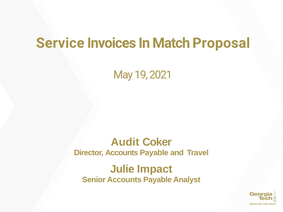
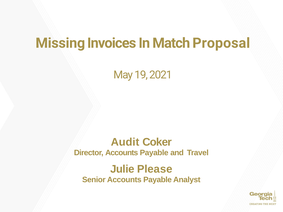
Service: Service -> Missing
Impact: Impact -> Please
